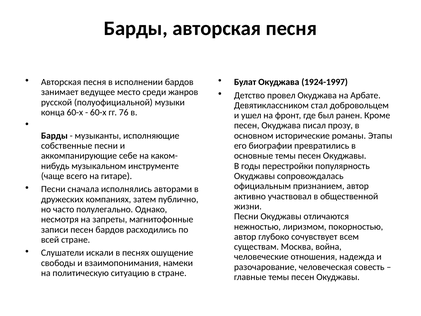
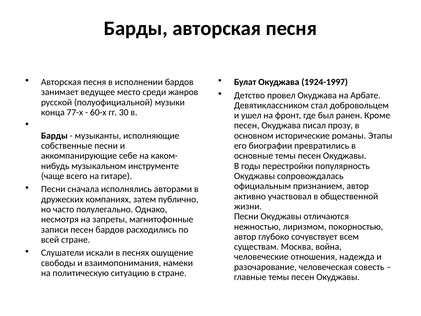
конца 60-х: 60-х -> 77-х
76: 76 -> 30
